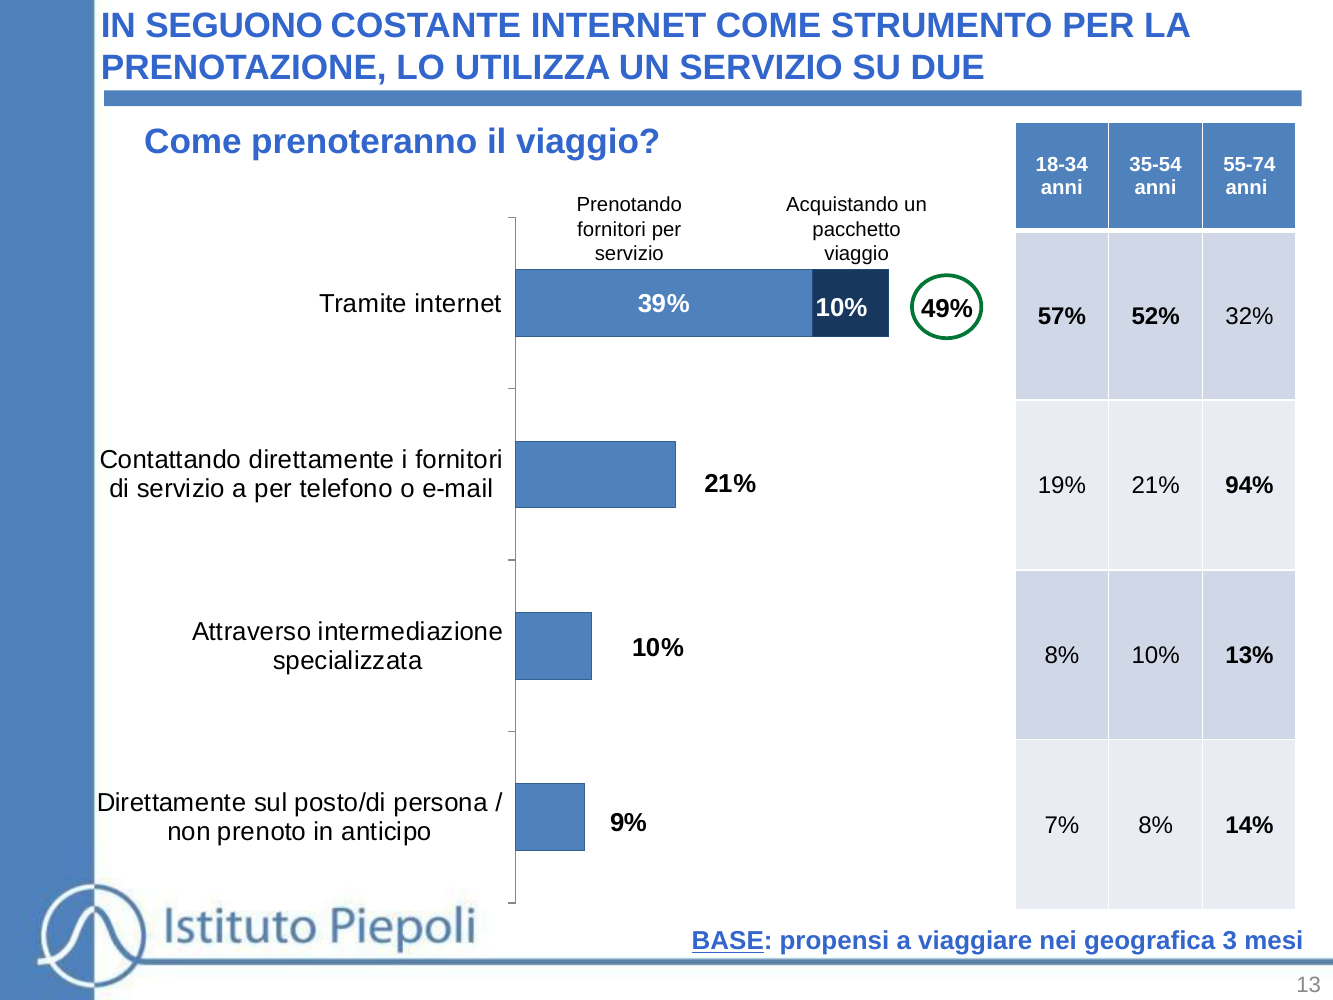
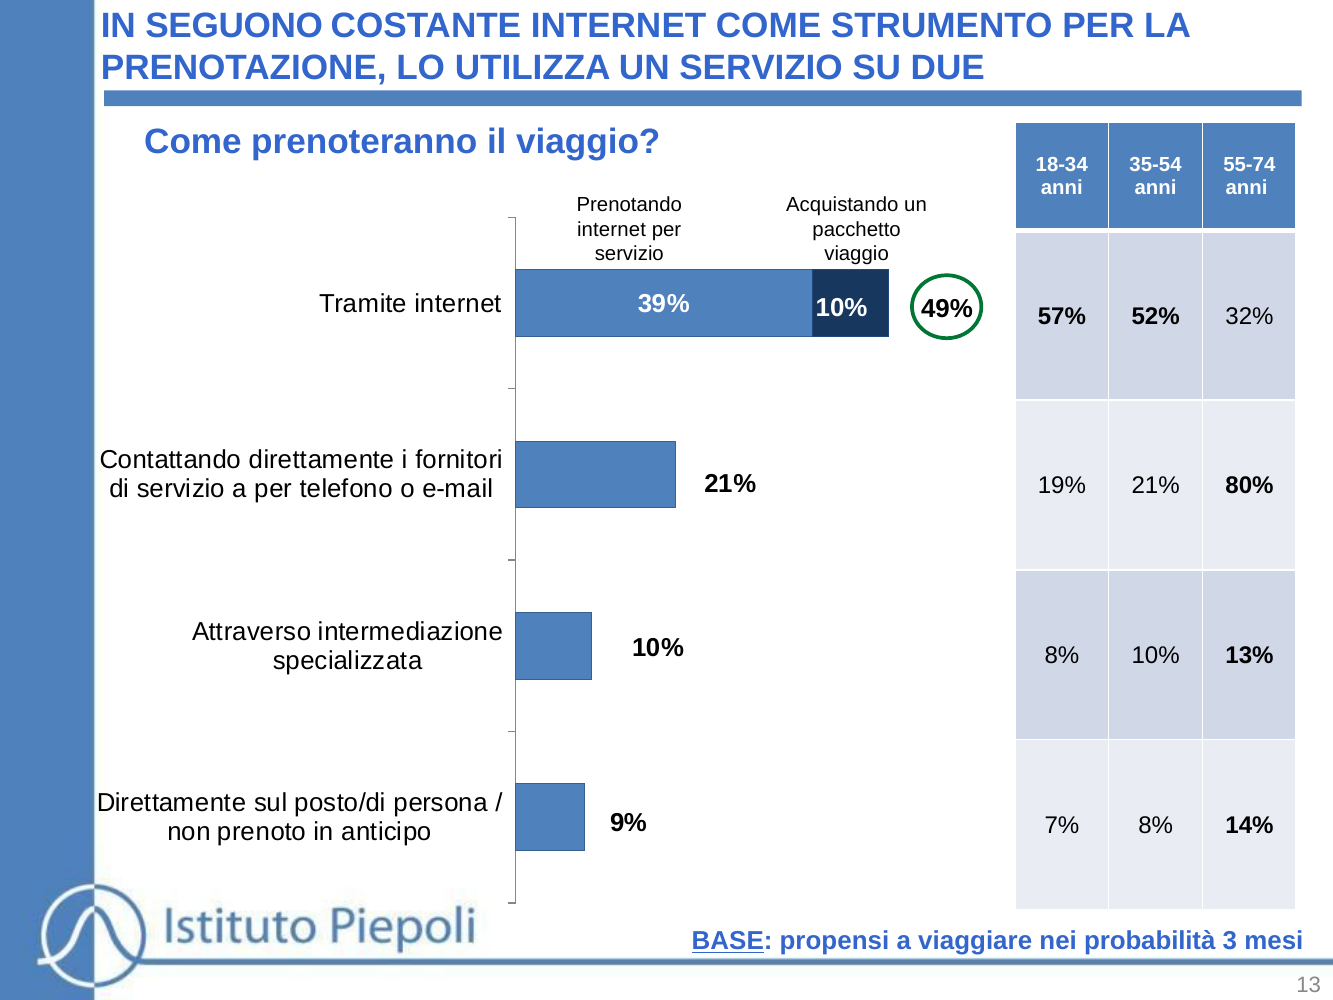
fornitori at (612, 230): fornitori -> internet
94%: 94% -> 80%
geografica: geografica -> probabilità
